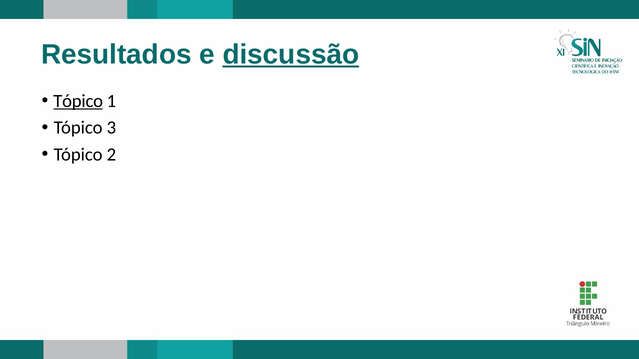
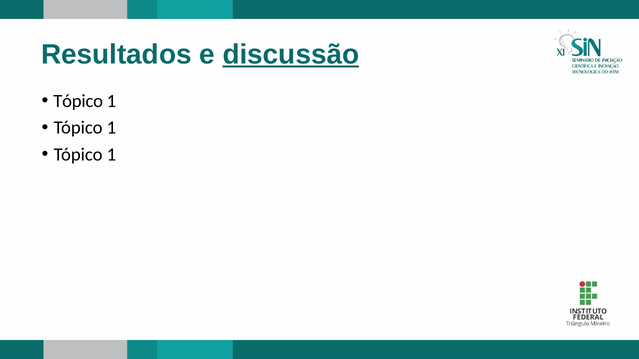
Tópico at (78, 101) underline: present -> none
3 at (111, 128): 3 -> 1
2 at (111, 155): 2 -> 1
